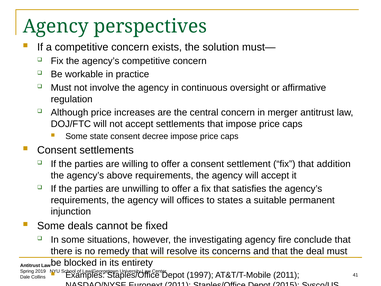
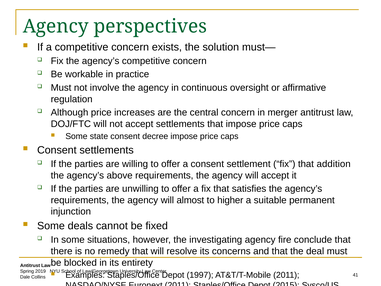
offices: offices -> almost
states: states -> higher
